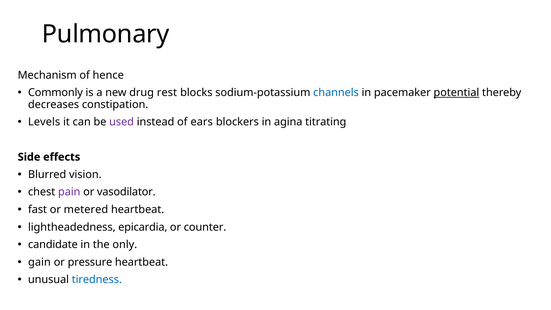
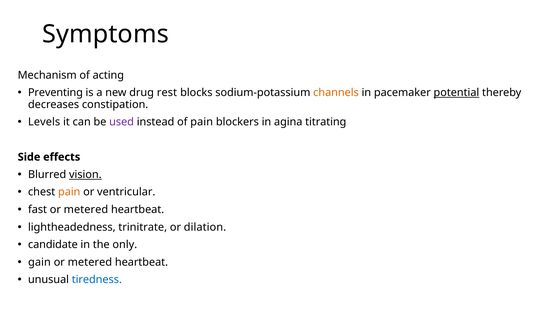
Pulmonary: Pulmonary -> Symptoms
hence: hence -> acting
Commonly: Commonly -> Preventing
channels colour: blue -> orange
of ears: ears -> pain
vision underline: none -> present
pain at (69, 192) colour: purple -> orange
vasodilator: vasodilator -> ventricular
epicardia: epicardia -> trinitrate
counter: counter -> dilation
pressure at (90, 262): pressure -> metered
